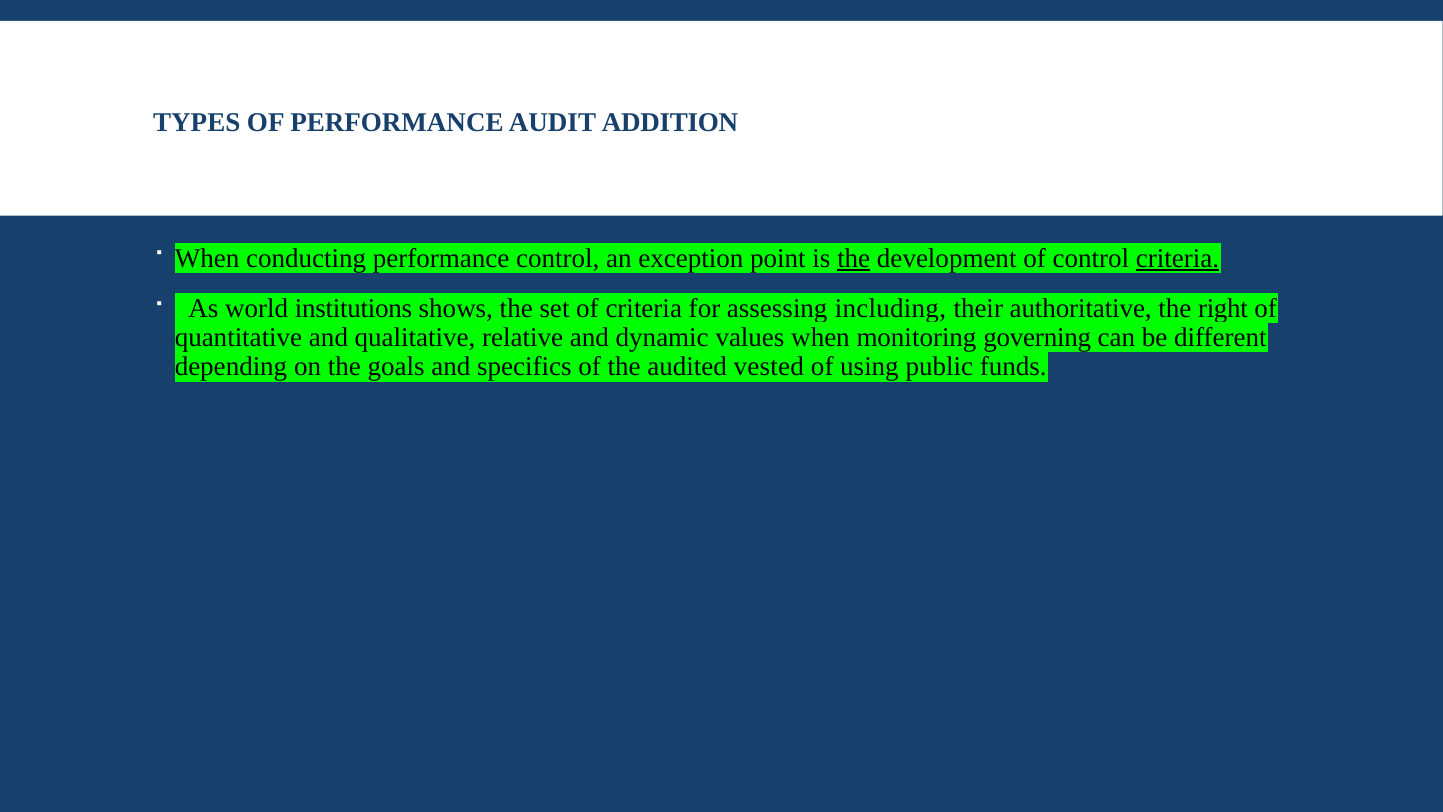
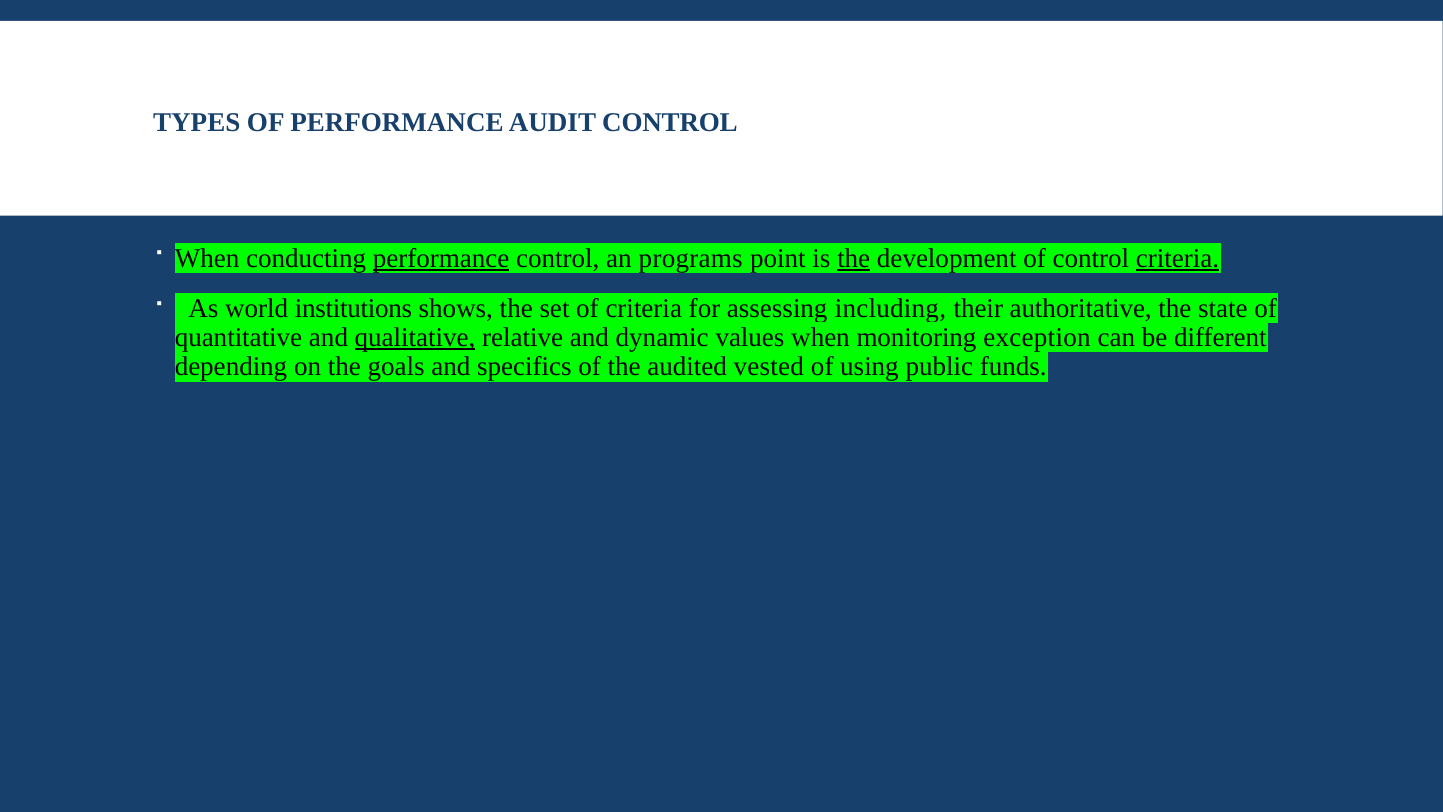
AUDIT ADDITION: ADDITION -> CONTROL
performance at (441, 258) underline: none -> present
exception: exception -> programs
right: right -> state
qualitative underline: none -> present
governing: governing -> exception
